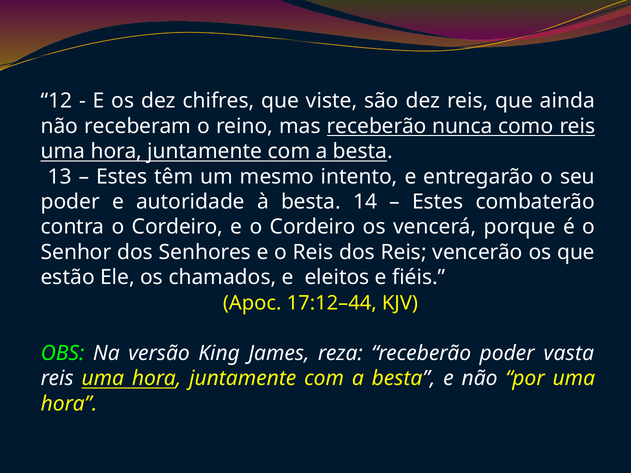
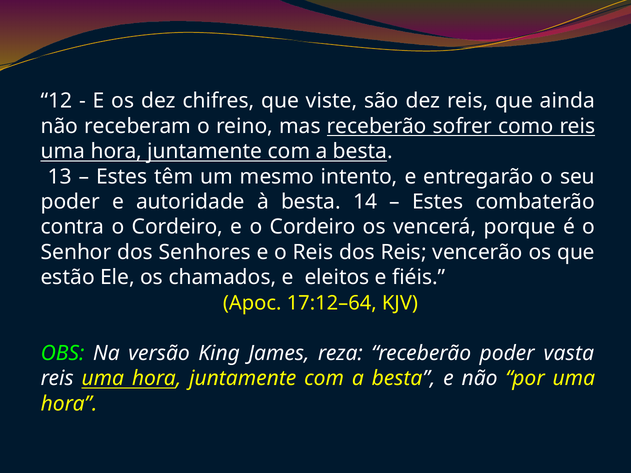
nunca: nunca -> sofrer
17:12–44: 17:12–44 -> 17:12–64
